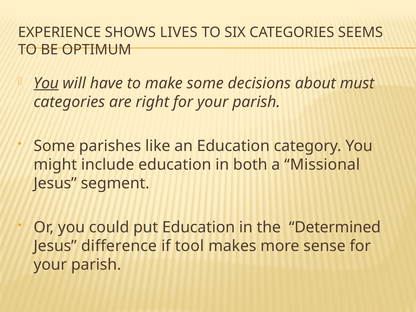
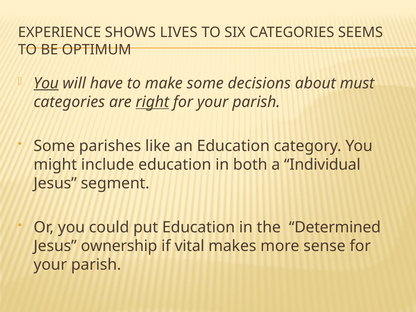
right underline: none -> present
Missional: Missional -> Individual
difference: difference -> ownership
tool: tool -> vital
